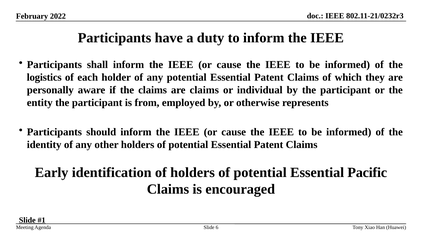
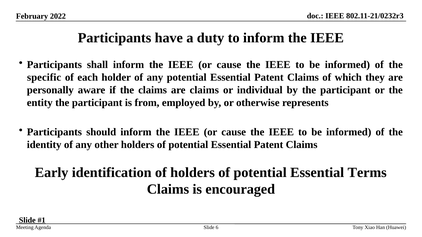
logistics: logistics -> specific
Pacific: Pacific -> Terms
